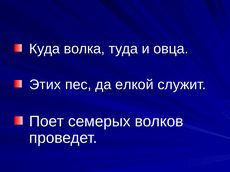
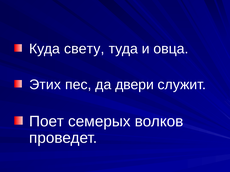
волка: волка -> свету
елкой: елкой -> двери
